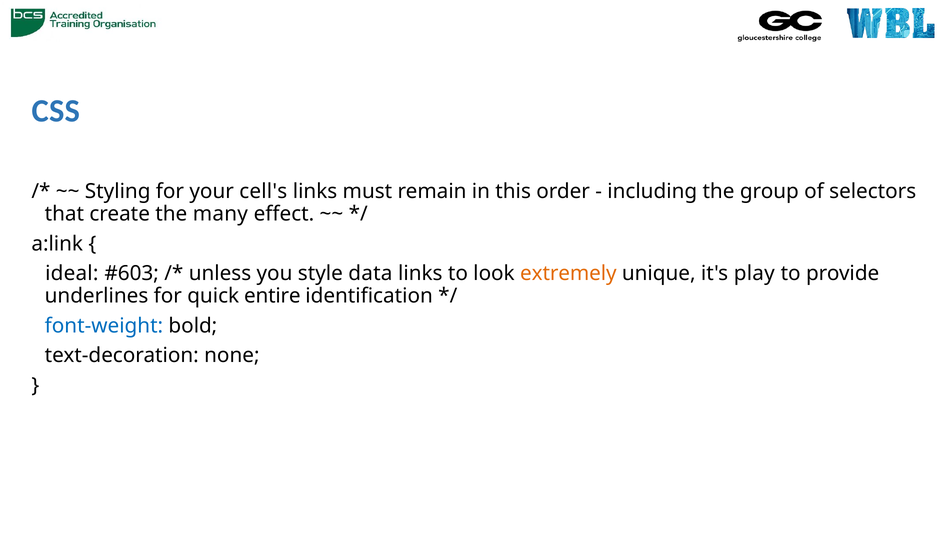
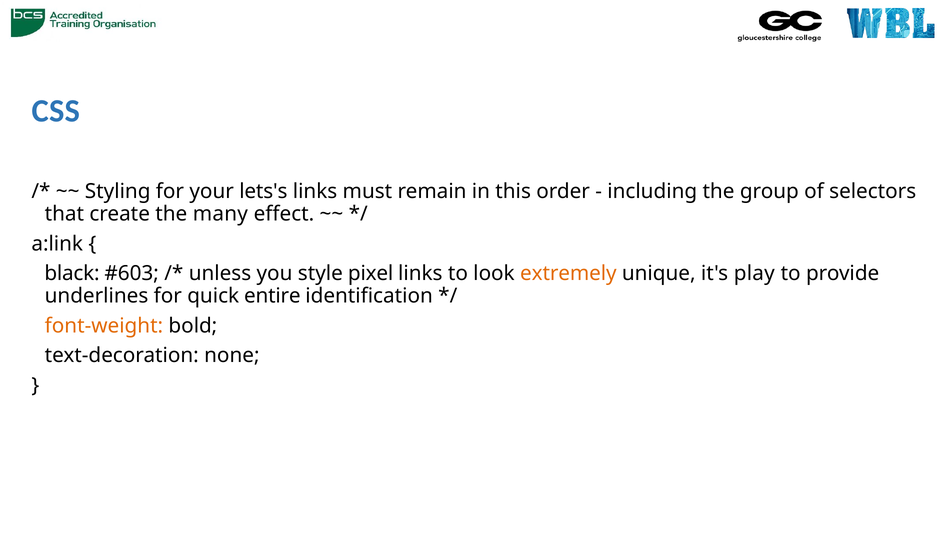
cell's: cell's -> lets's
ideal: ideal -> black
data: data -> pixel
font-weight colour: blue -> orange
